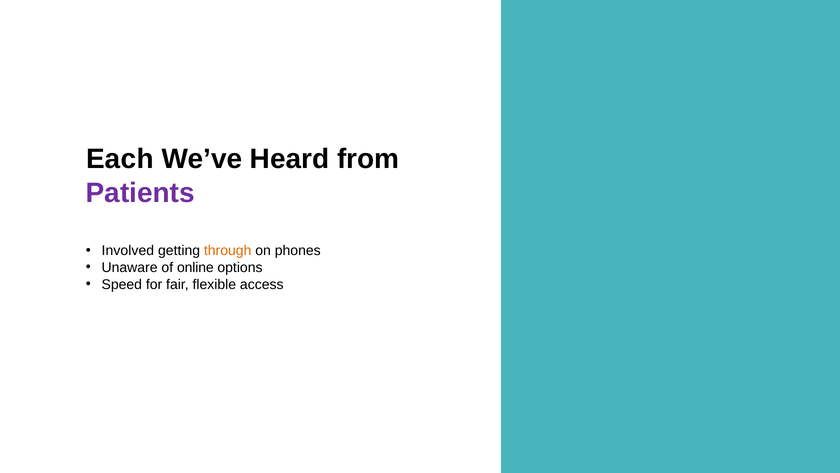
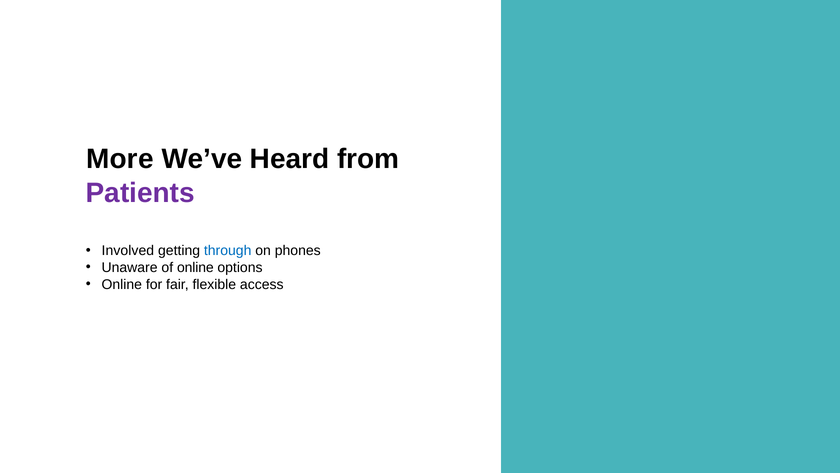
Each: Each -> More
through colour: orange -> blue
Speed at (122, 284): Speed -> Online
